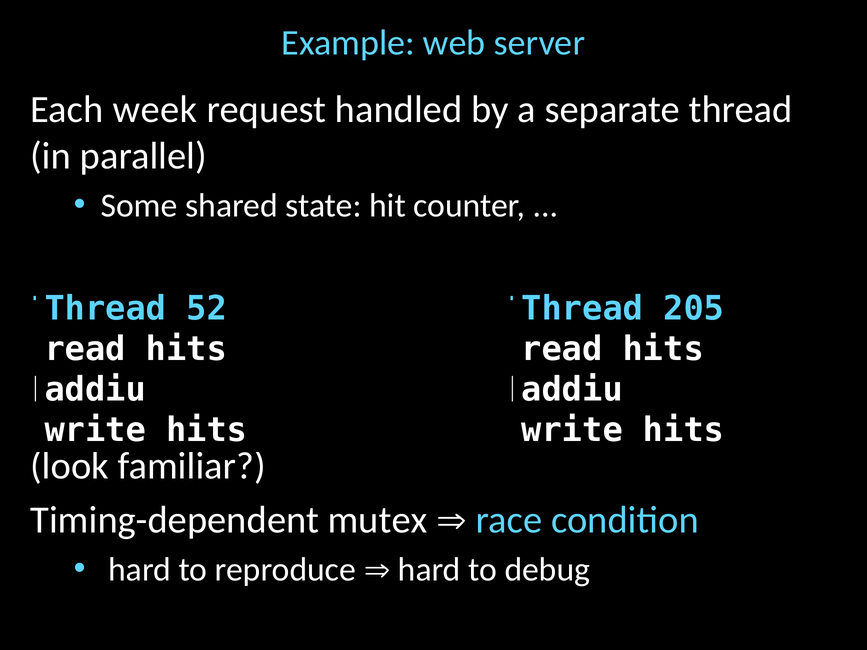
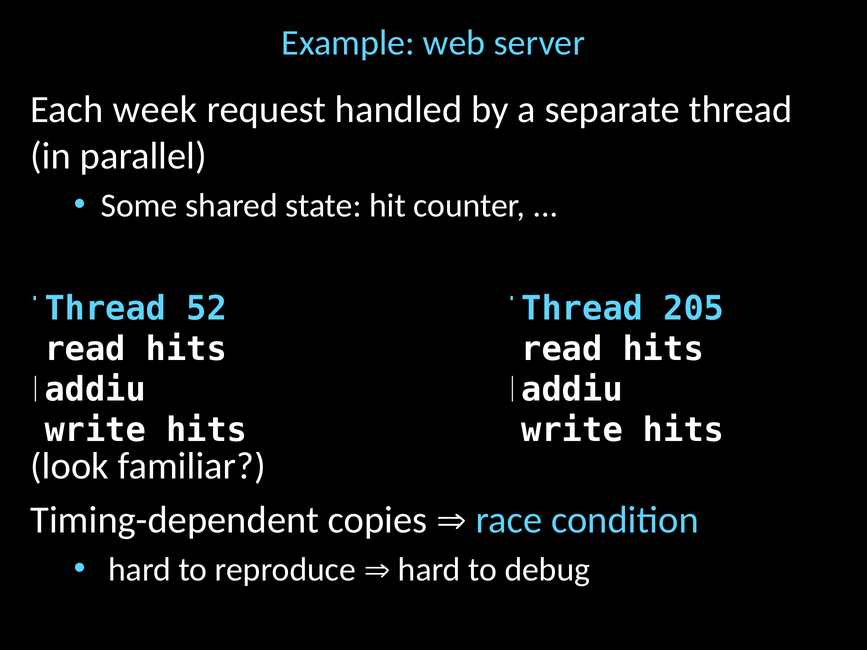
mutex: mutex -> copies
